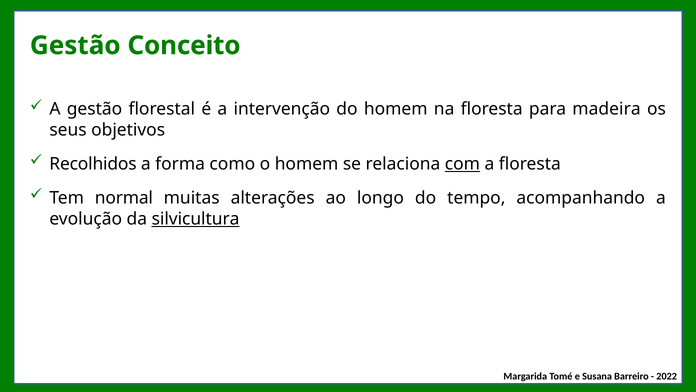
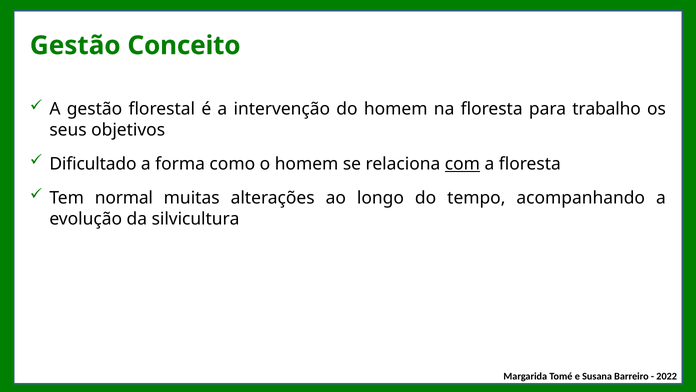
madeira: madeira -> trabalho
Recolhidos: Recolhidos -> Dificultado
silvicultura underline: present -> none
